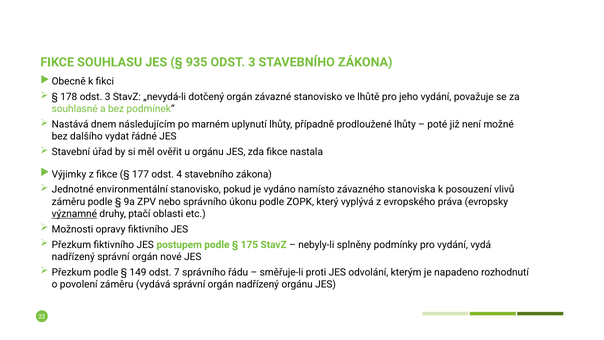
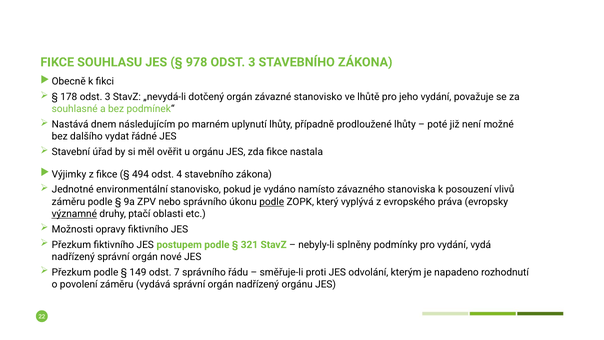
935: 935 -> 978
177: 177 -> 494
podle at (272, 202) underline: none -> present
175: 175 -> 321
